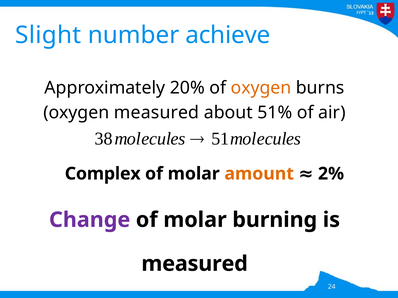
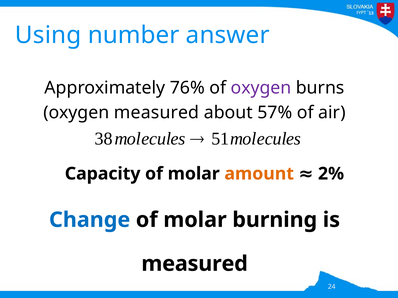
Slight: Slight -> Using
achieve: achieve -> answer
20%: 20% -> 76%
oxygen at (261, 88) colour: orange -> purple
51%: 51% -> 57%
Complex: Complex -> Capacity
Change colour: purple -> blue
